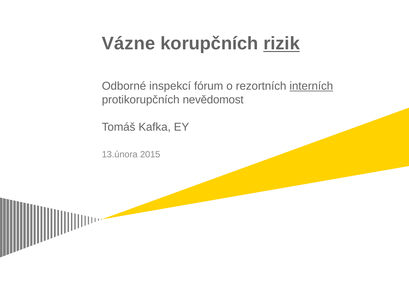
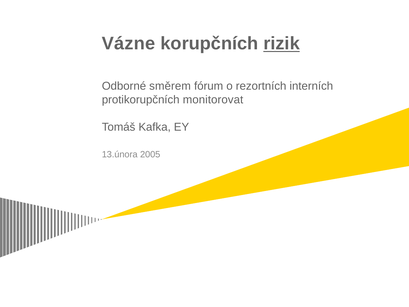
inspekcí: inspekcí -> směrem
interních underline: present -> none
nevědomost: nevědomost -> monitorovat
2015: 2015 -> 2005
